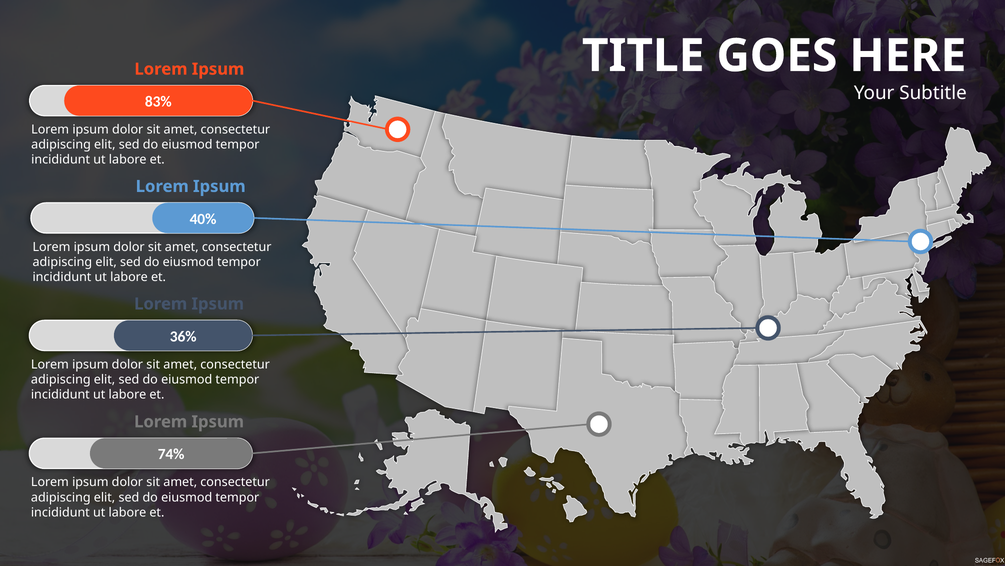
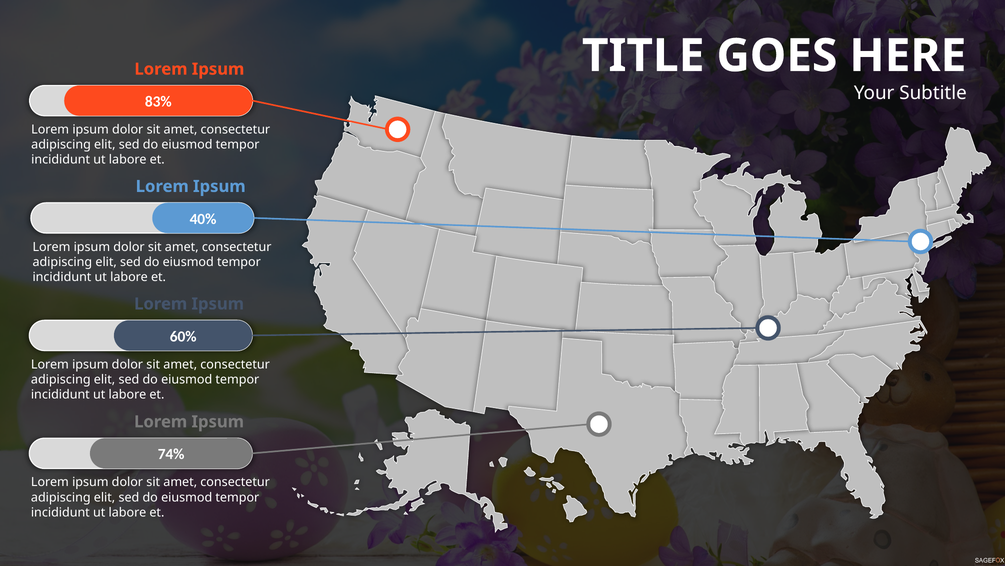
36%: 36% -> 60%
